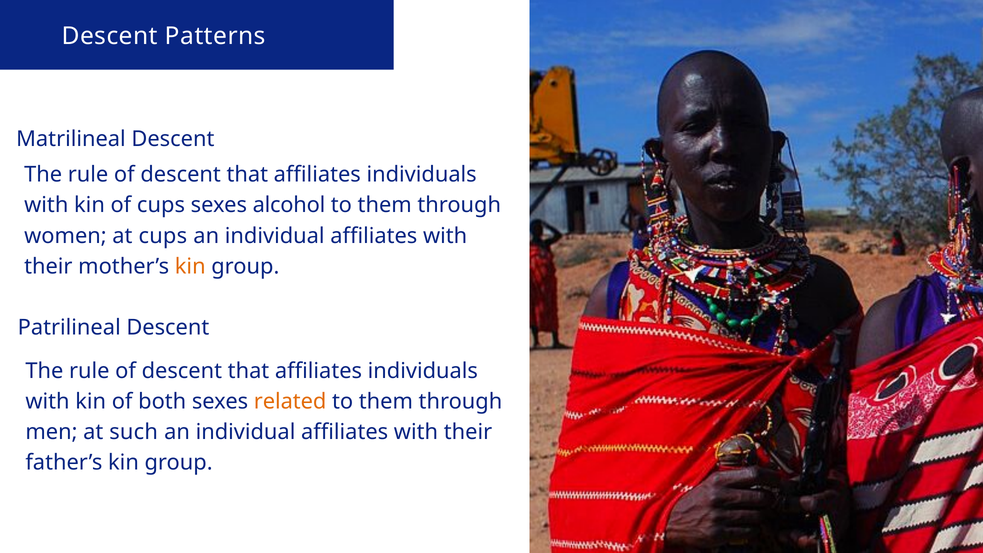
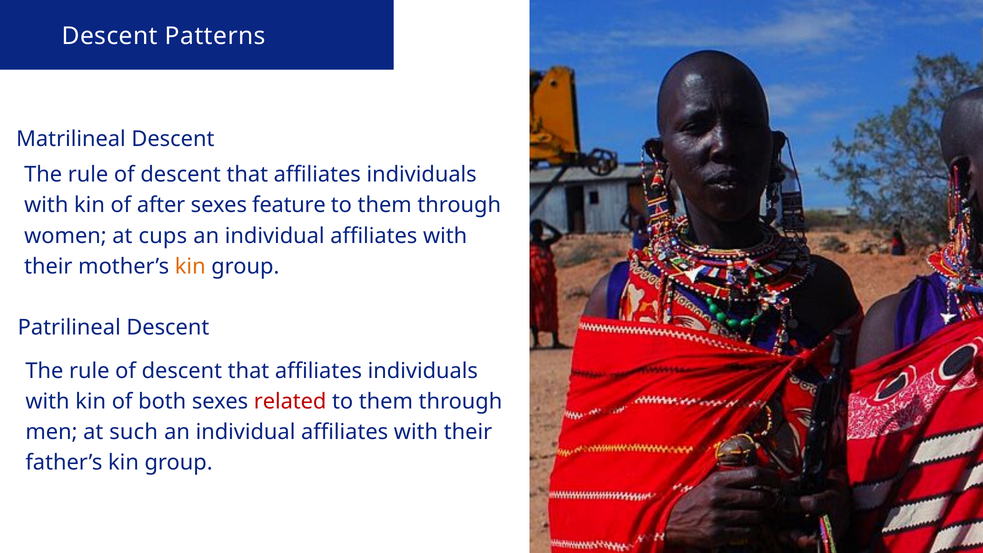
of cups: cups -> after
alcohol: alcohol -> feature
related colour: orange -> red
